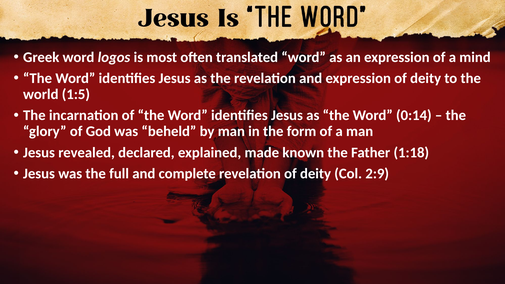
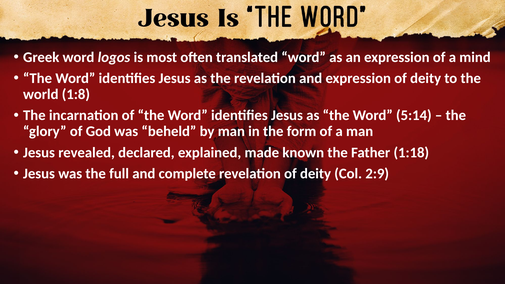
1:5: 1:5 -> 1:8
0:14: 0:14 -> 5:14
